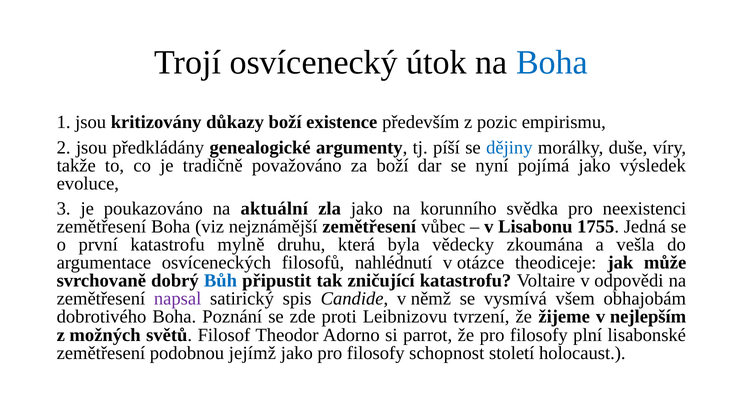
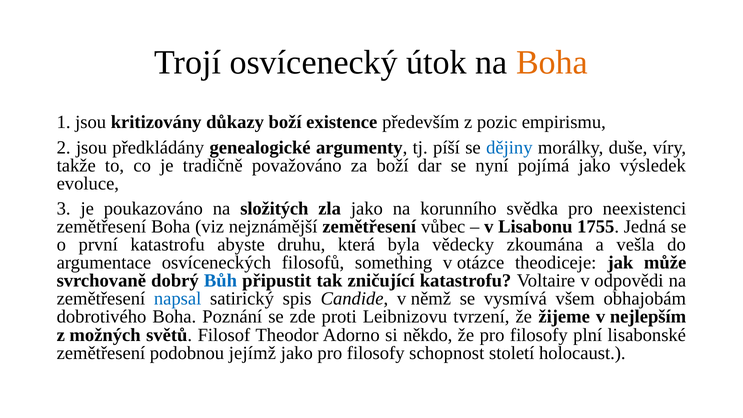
Boha at (552, 62) colour: blue -> orange
aktuální: aktuální -> složitých
mylně: mylně -> abyste
nahlédnutí: nahlédnutí -> something
napsal colour: purple -> blue
parrot: parrot -> někdo
